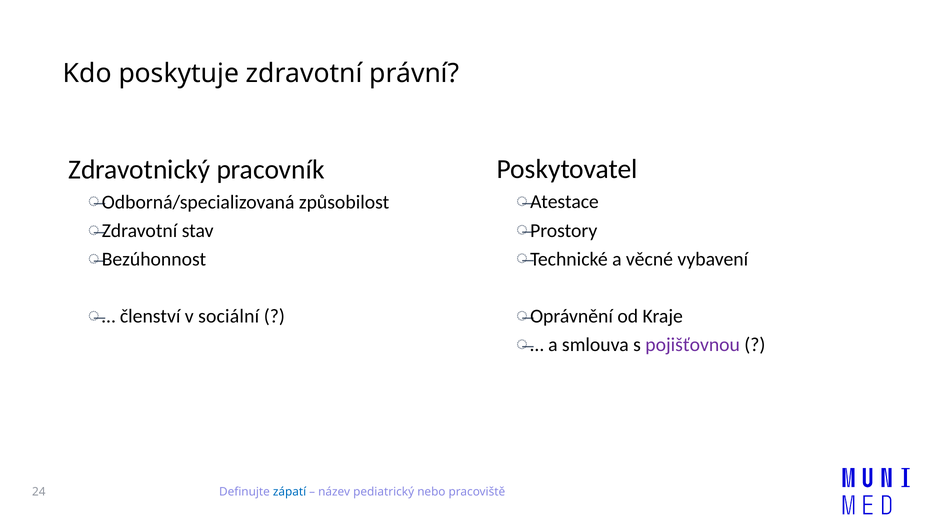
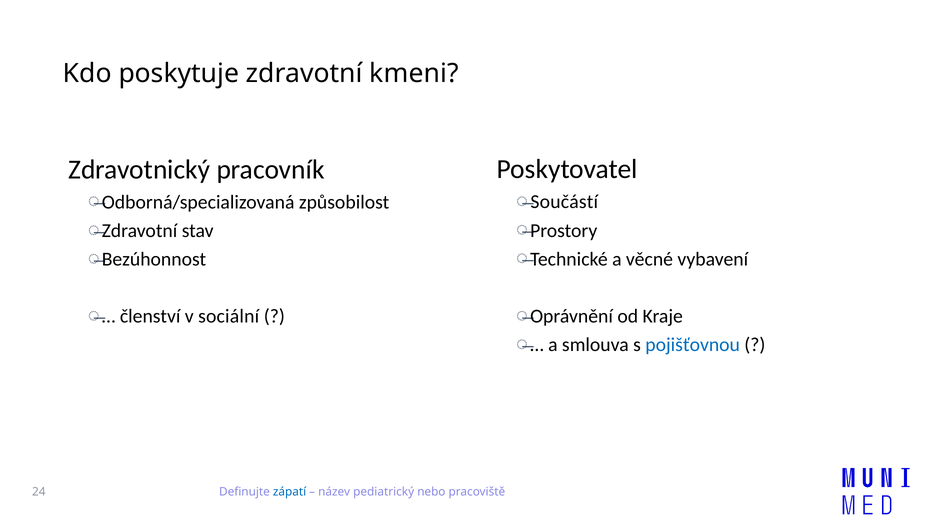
právní: právní -> kmeni
Atestace: Atestace -> Součástí
pojišťovnou colour: purple -> blue
